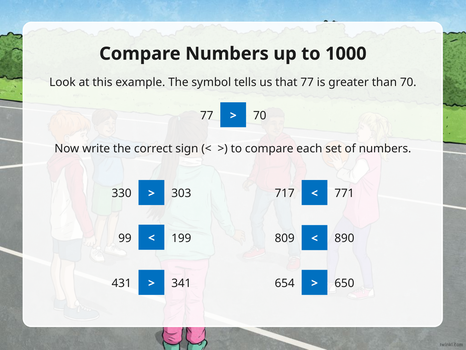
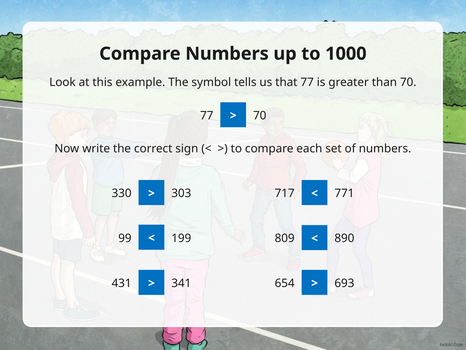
650: 650 -> 693
